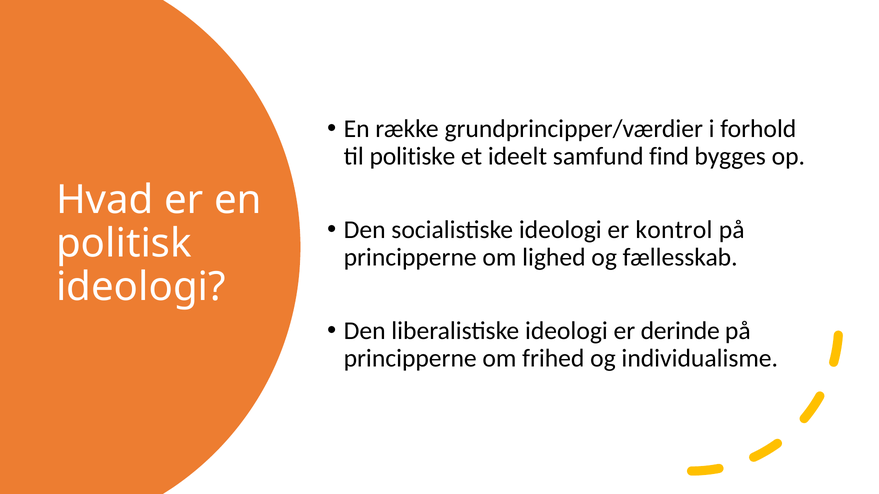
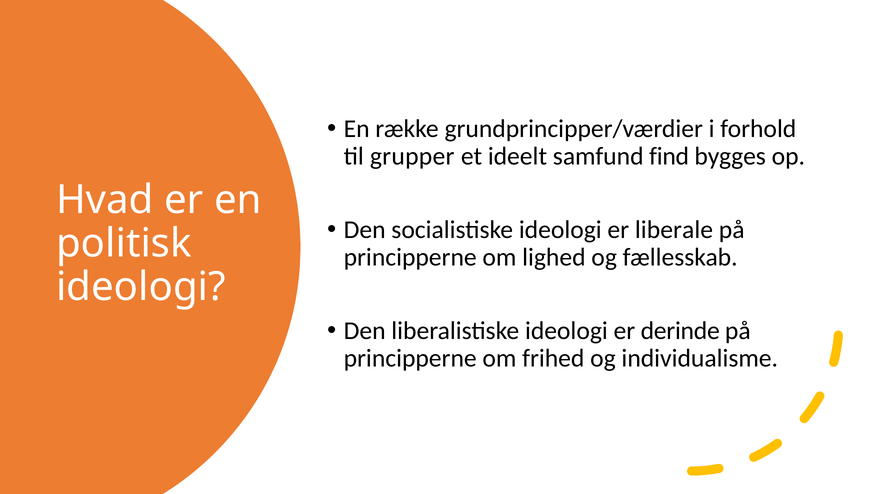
politiske: politiske -> grupper
kontrol: kontrol -> liberale
